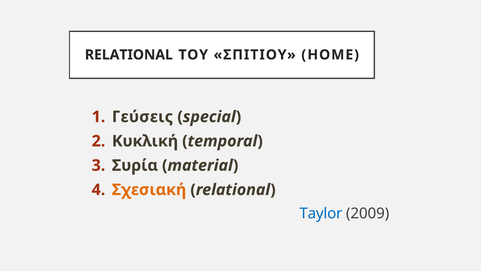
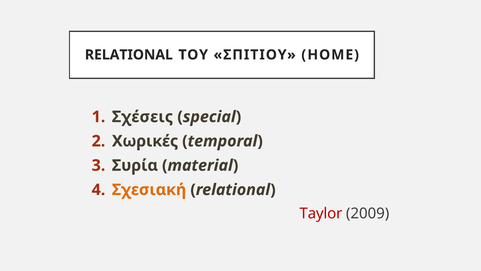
Γεύσεις: Γεύσεις -> Σχέσεις
Κυκλική: Κυκλική -> Χωρικές
Taylor colour: blue -> red
